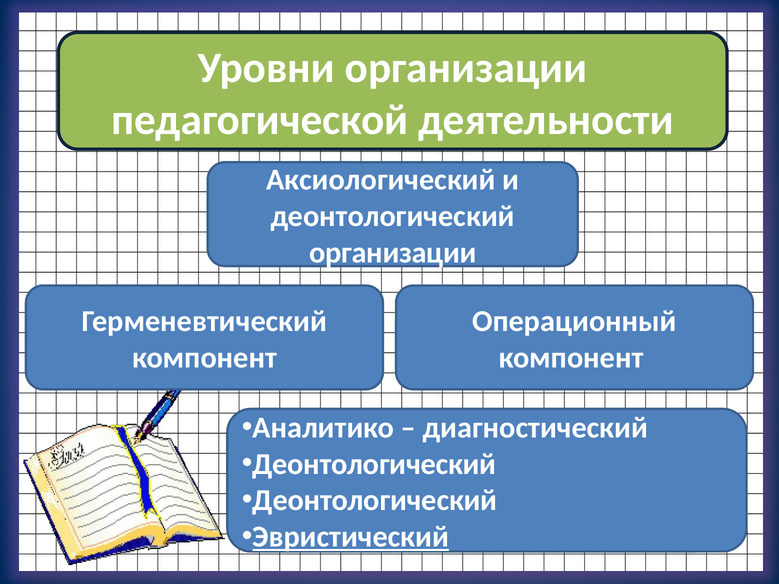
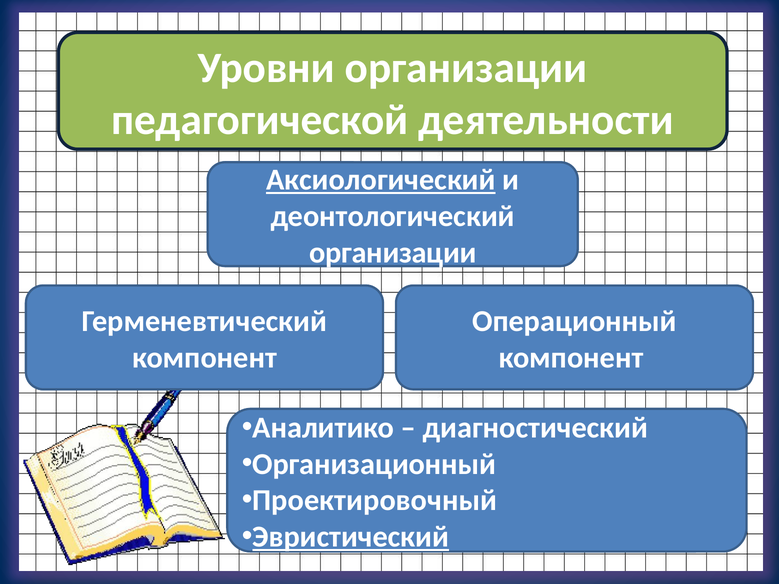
Аксиологический underline: none -> present
Деонтологический at (374, 464): Деонтологический -> Организационный
Деонтологический at (375, 501): Деонтологический -> Проектировочный
